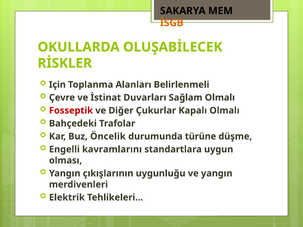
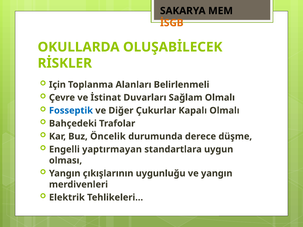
Fosseptik colour: red -> blue
türüne: türüne -> derece
kavramlarını: kavramlarını -> yaptırmayan
